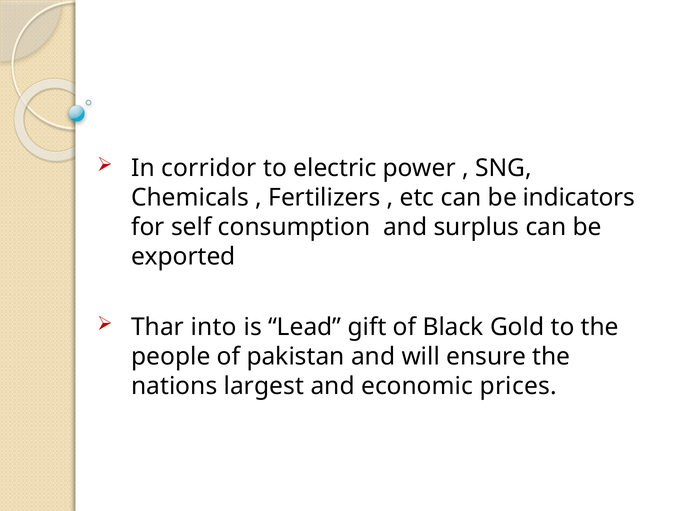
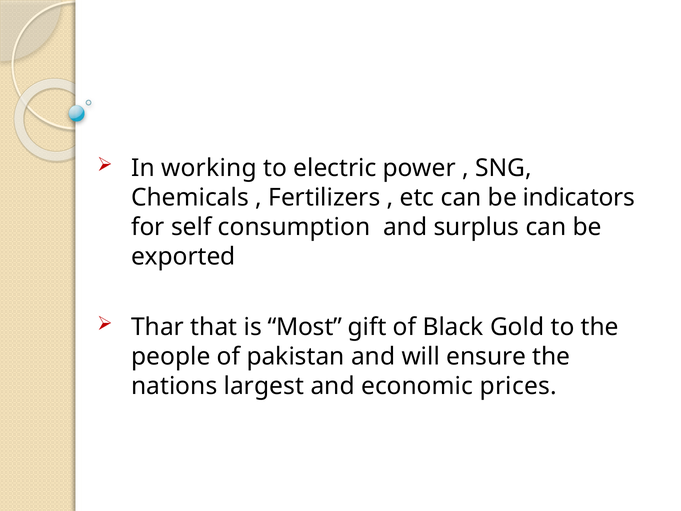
corridor: corridor -> working
into: into -> that
Lead: Lead -> Most
